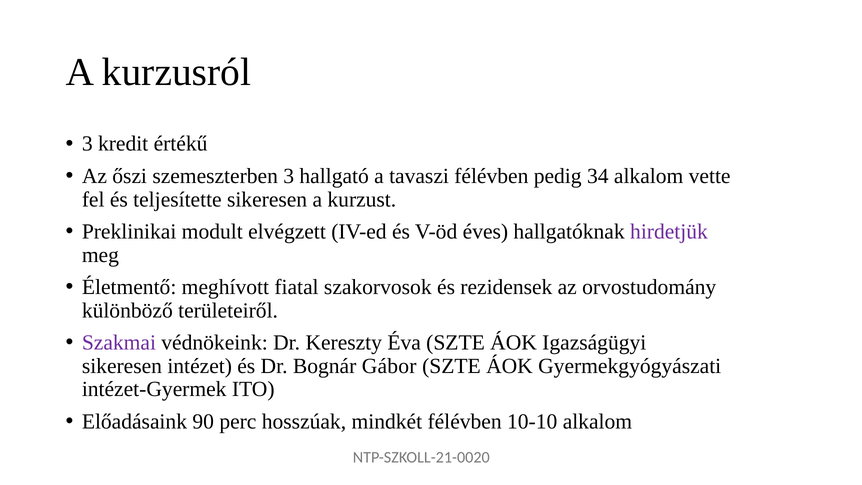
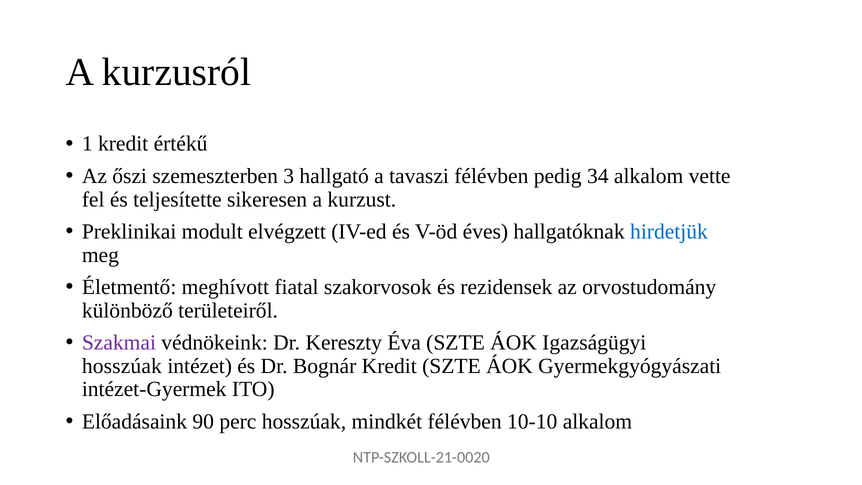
3 at (87, 144): 3 -> 1
hirdetjük colour: purple -> blue
sikeresen at (122, 366): sikeresen -> hosszúak
Bognár Gábor: Gábor -> Kredit
